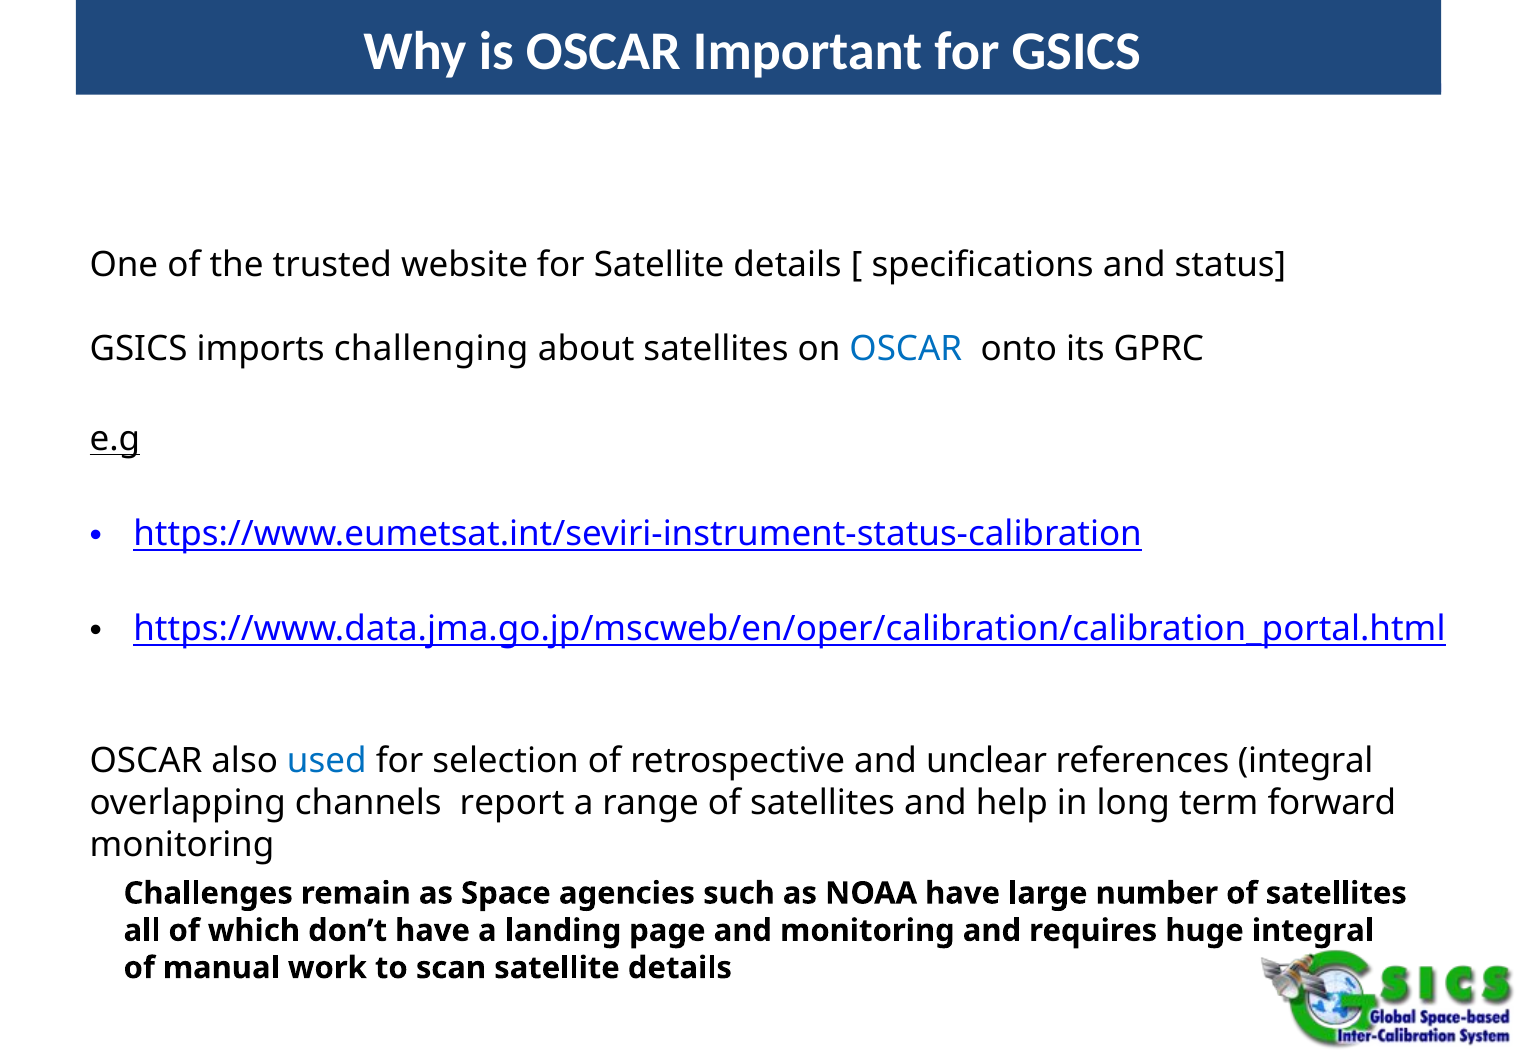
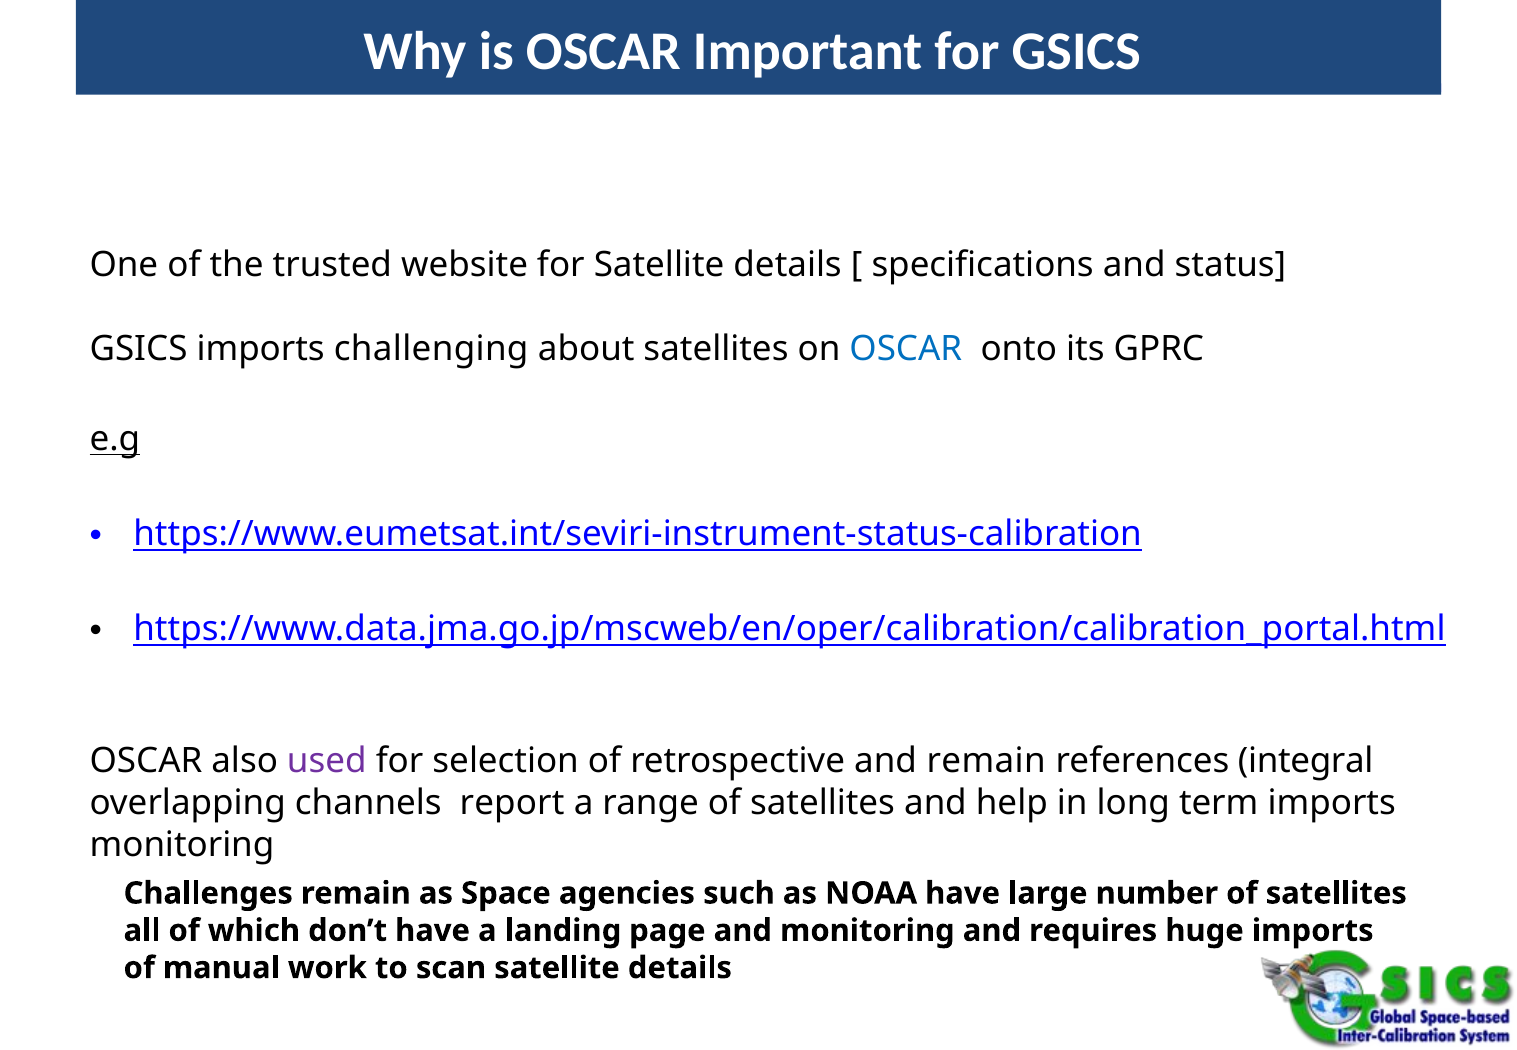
used colour: blue -> purple
and unclear: unclear -> remain
term forward: forward -> imports
huge integral: integral -> imports
